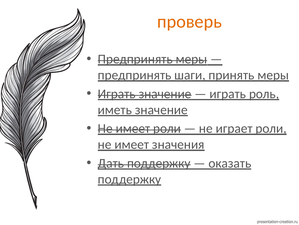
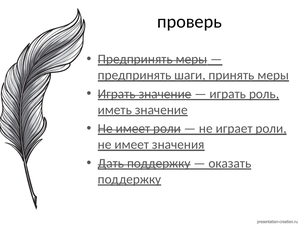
проверь colour: orange -> black
